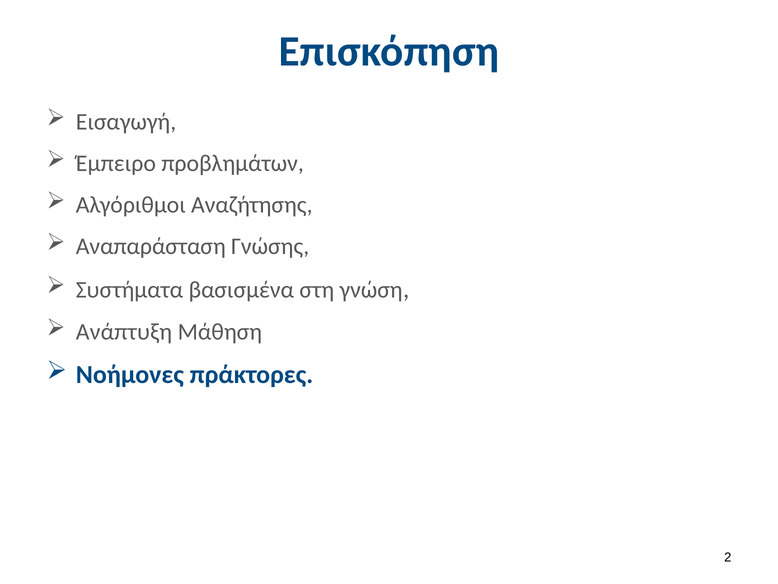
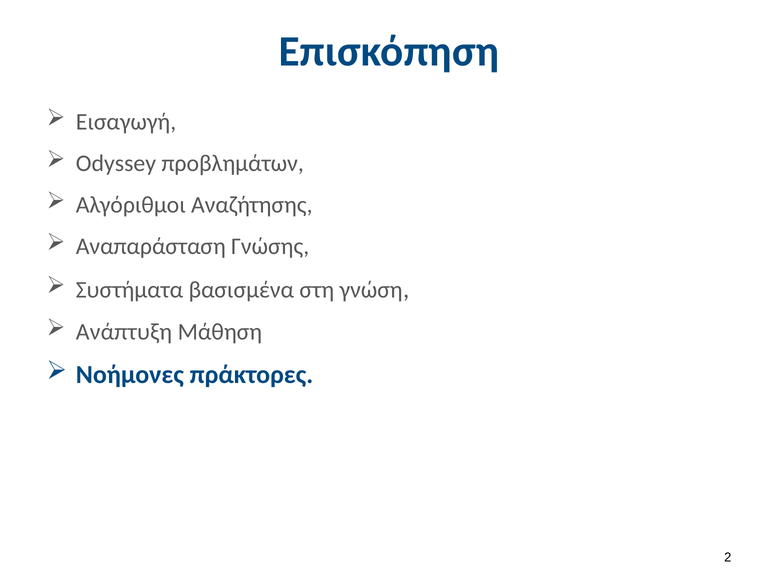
Έμπειρο: Έμπειρο -> Odyssey
